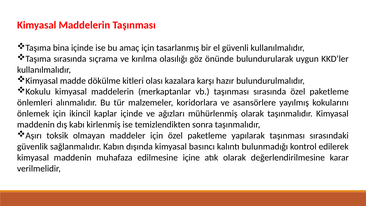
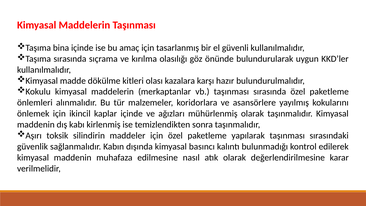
olmayan: olmayan -> silindirin
içine: içine -> nasıl
